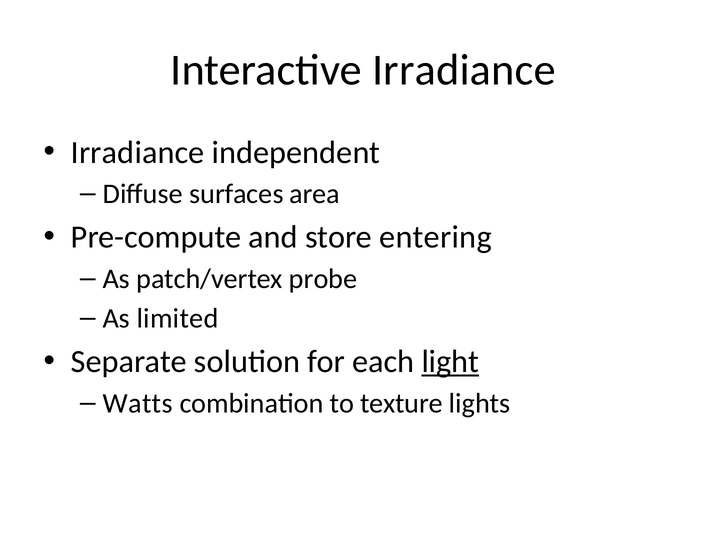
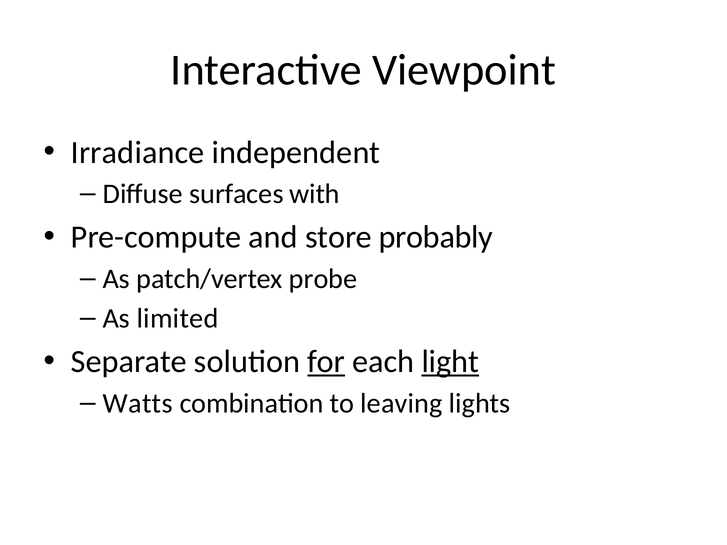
Interactive Irradiance: Irradiance -> Viewpoint
area: area -> with
entering: entering -> probably
for underline: none -> present
texture: texture -> leaving
